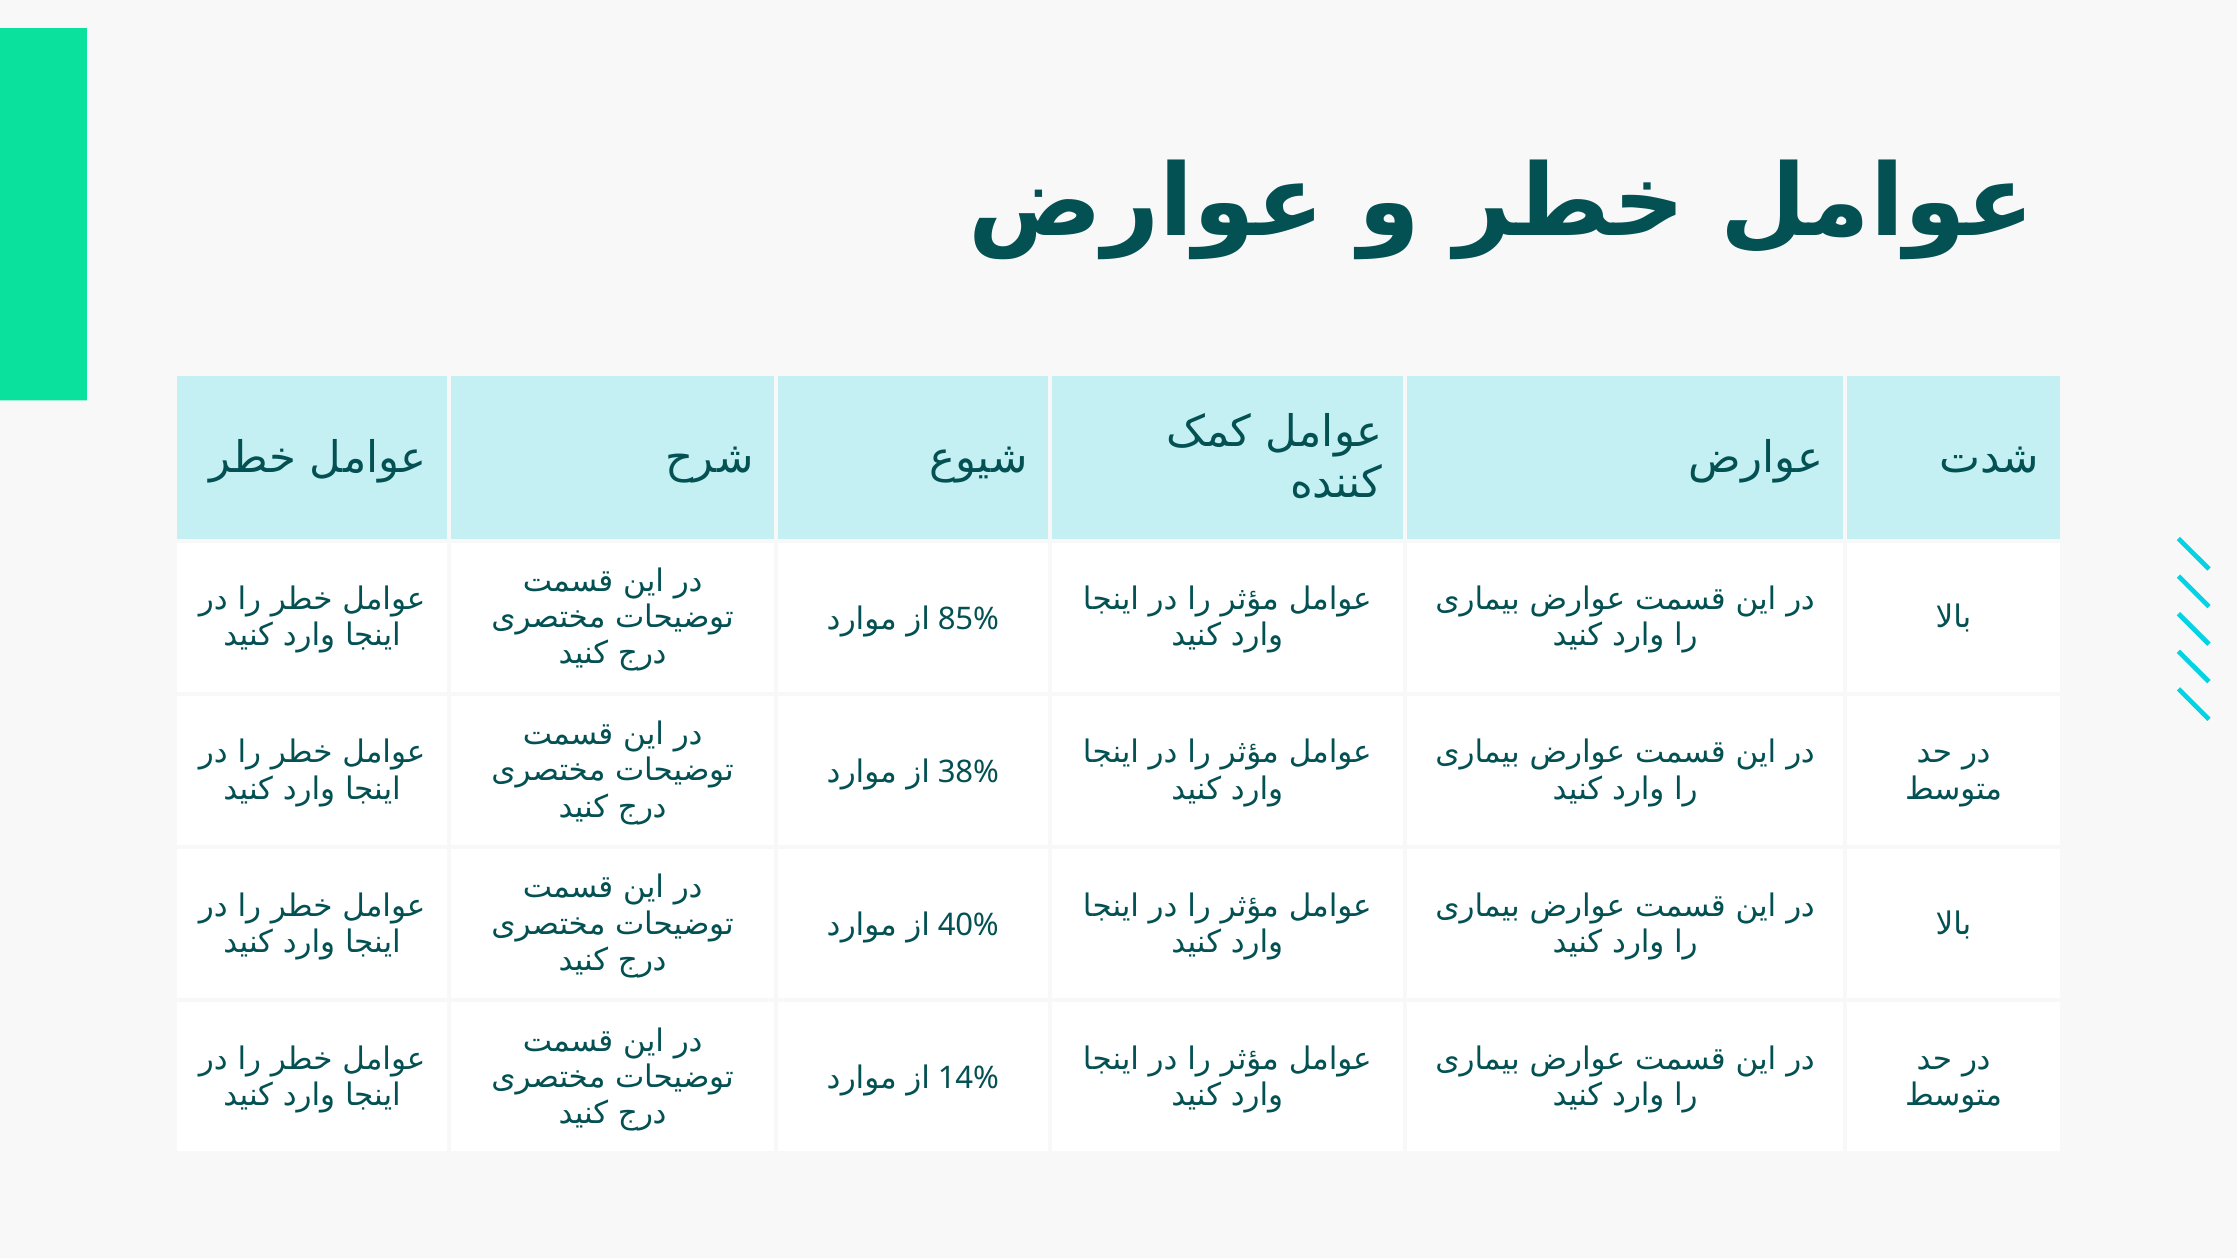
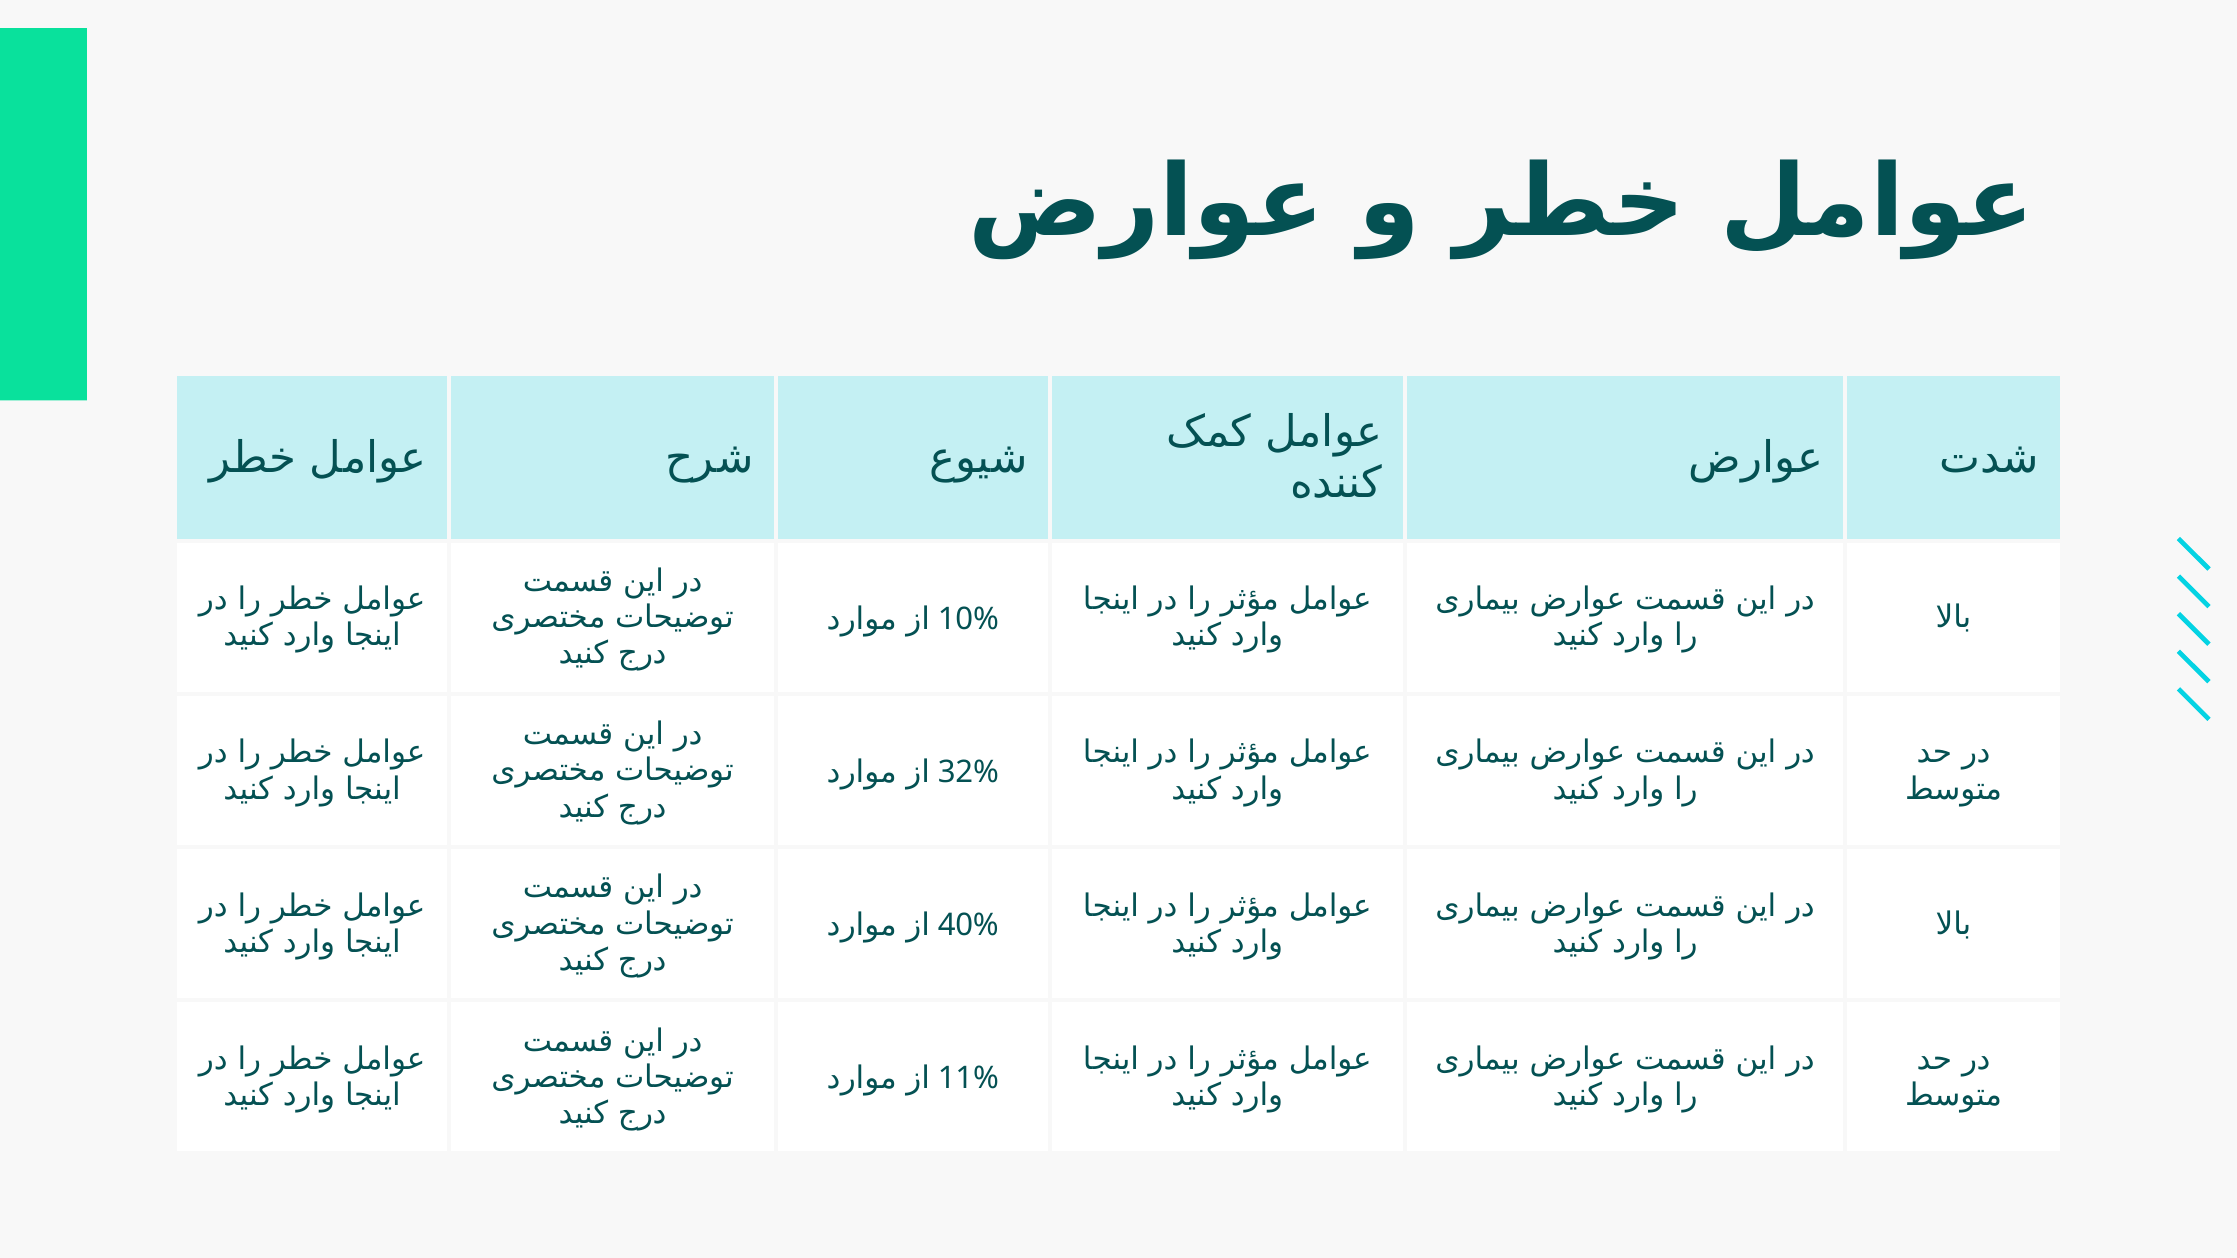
85%: 85% -> 10%
38%: 38% -> 32%
14%: 14% -> 11%
